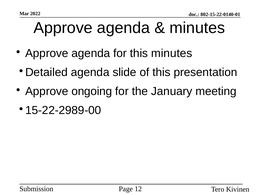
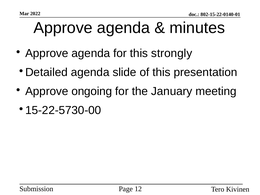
this minutes: minutes -> strongly
15-22-2989-00: 15-22-2989-00 -> 15-22-5730-00
